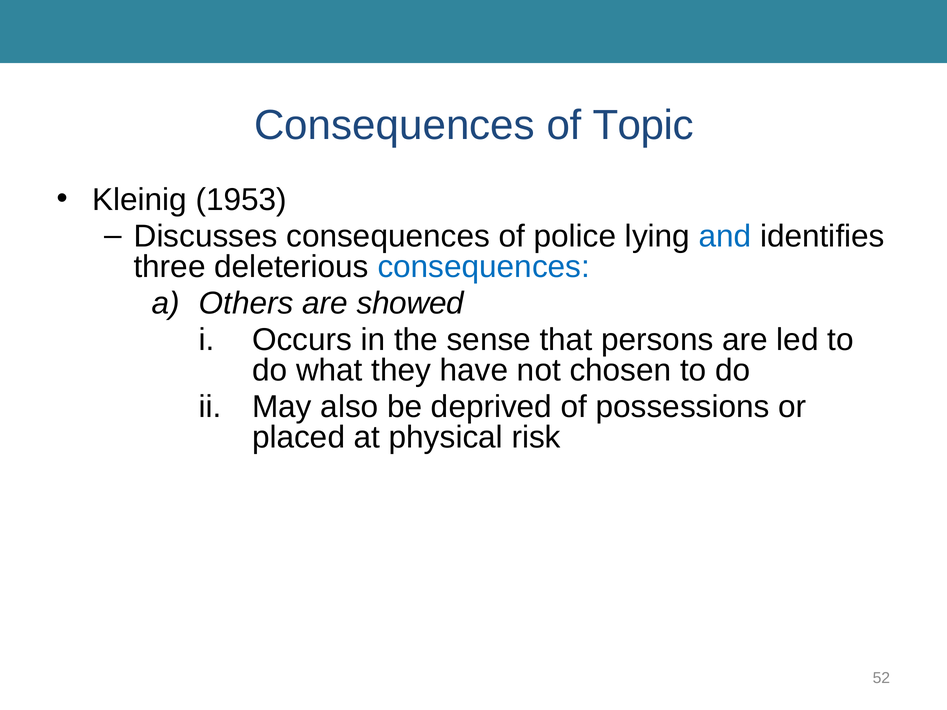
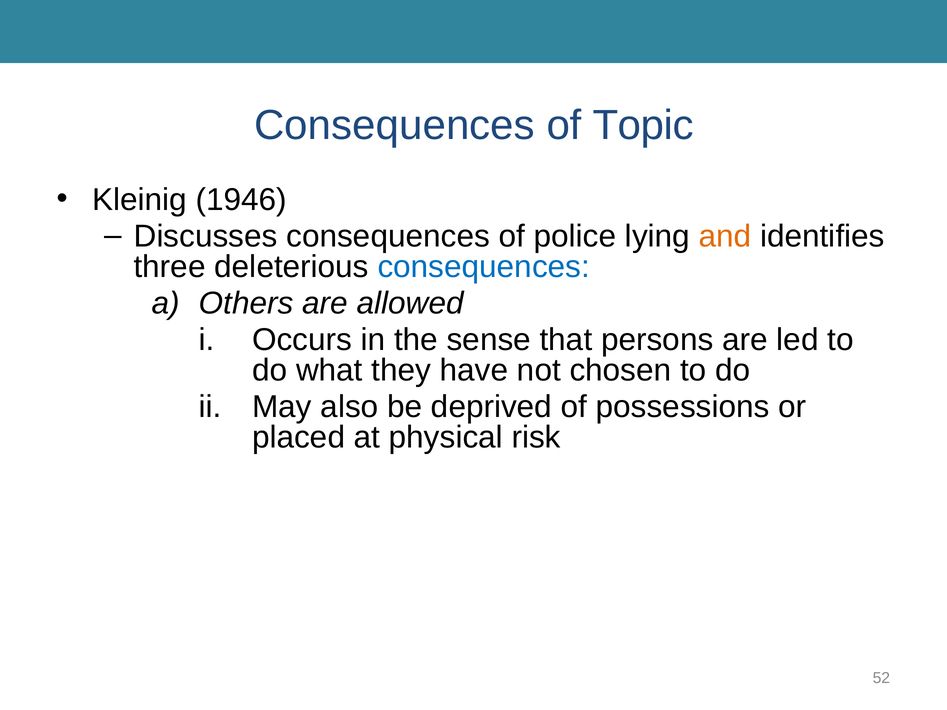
1953: 1953 -> 1946
and colour: blue -> orange
showed: showed -> allowed
